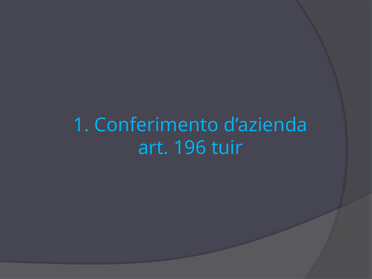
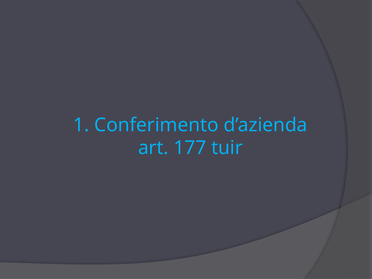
196: 196 -> 177
